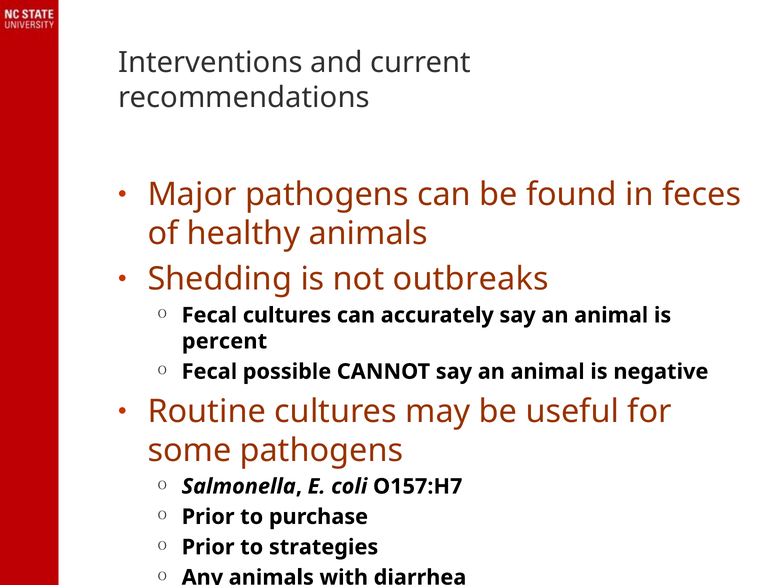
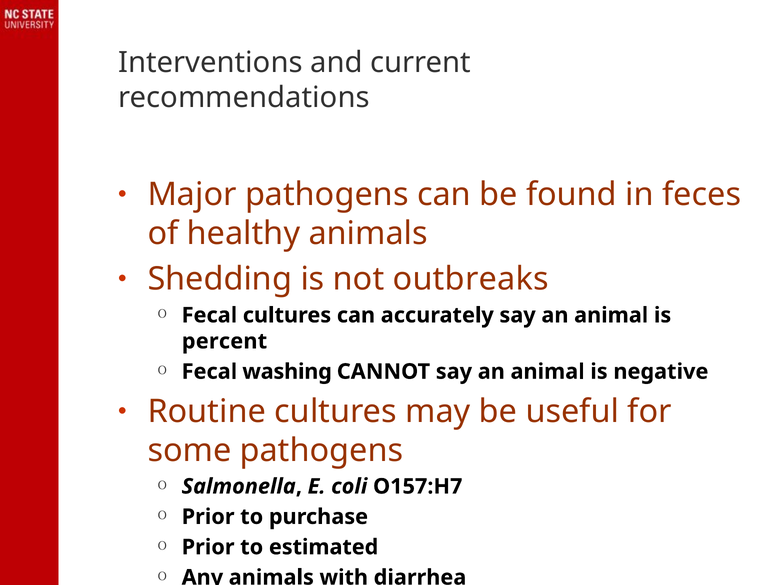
possible: possible -> washing
strategies: strategies -> estimated
